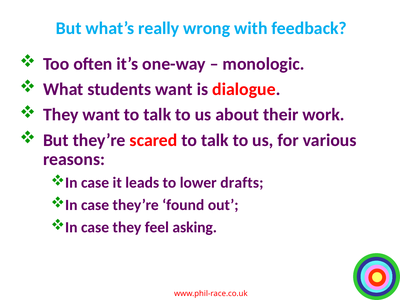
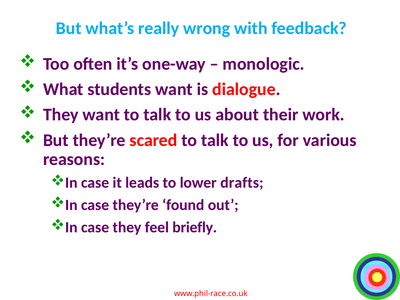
asking: asking -> briefly
